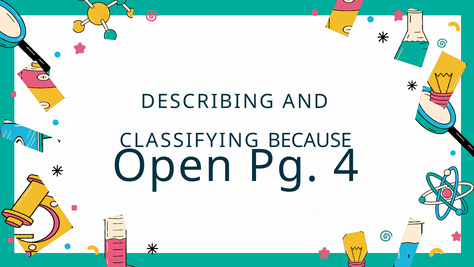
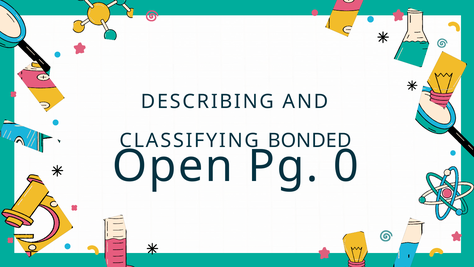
BECAUSE: BECAUSE -> BONDED
4: 4 -> 0
